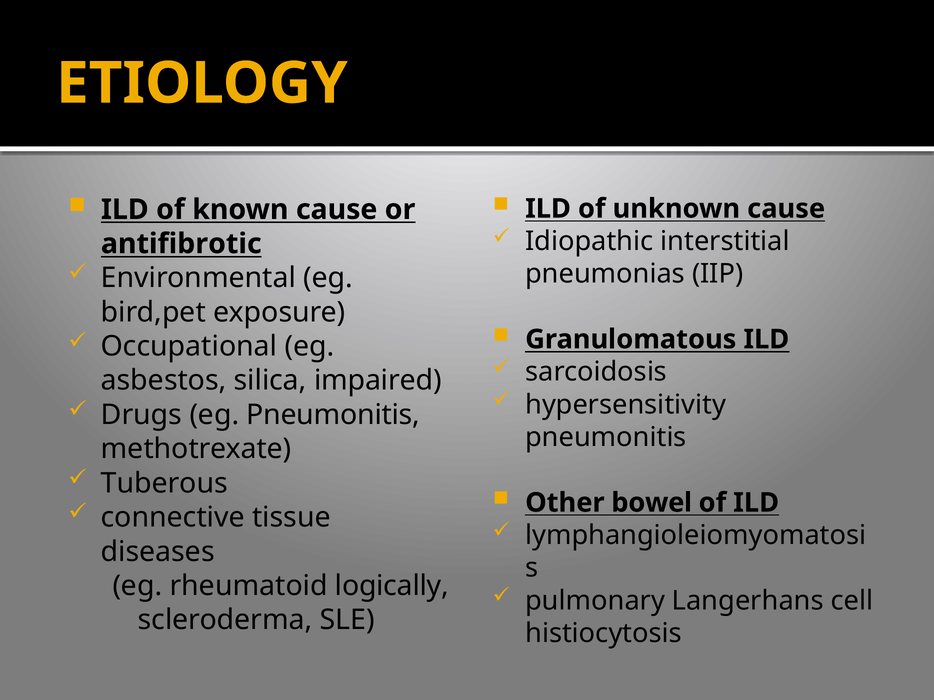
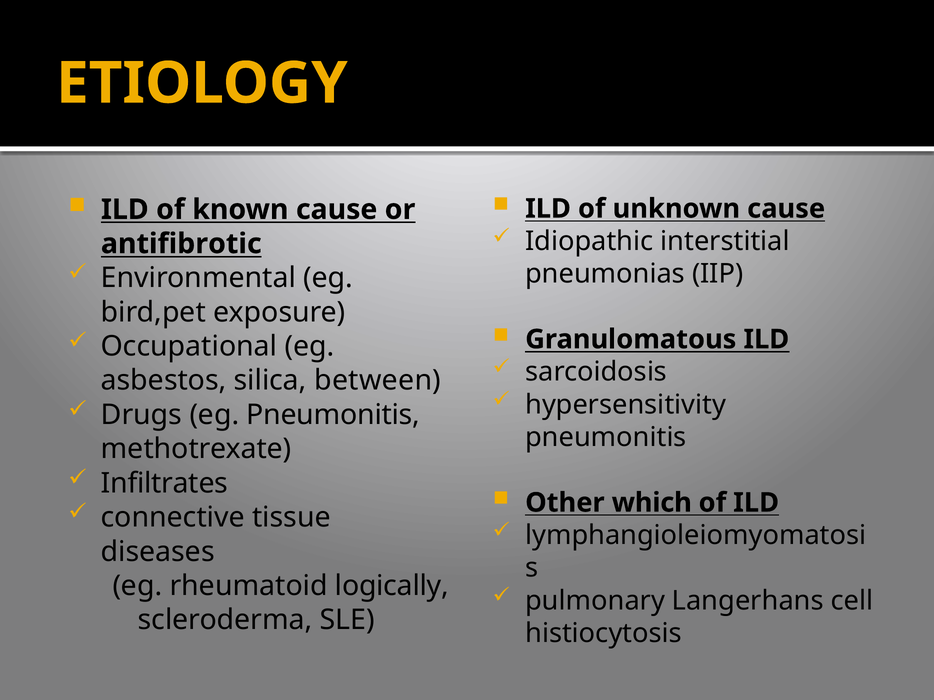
impaired: impaired -> between
Tuberous: Tuberous -> Infiltrates
bowel: bowel -> which
